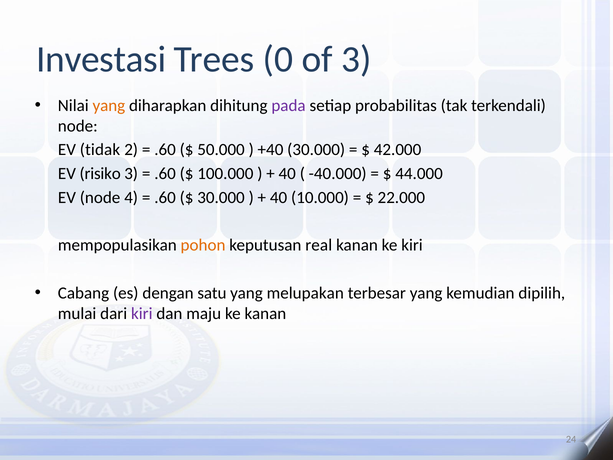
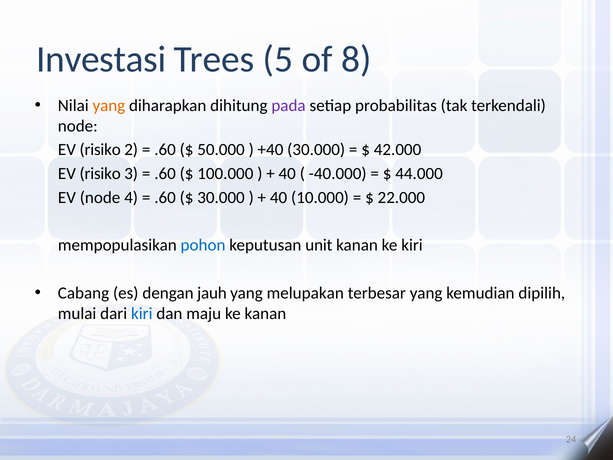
0: 0 -> 5
of 3: 3 -> 8
tidak at (100, 150): tidak -> risiko
pohon colour: orange -> blue
real: real -> unit
satu: satu -> jauh
kiri at (142, 313) colour: purple -> blue
